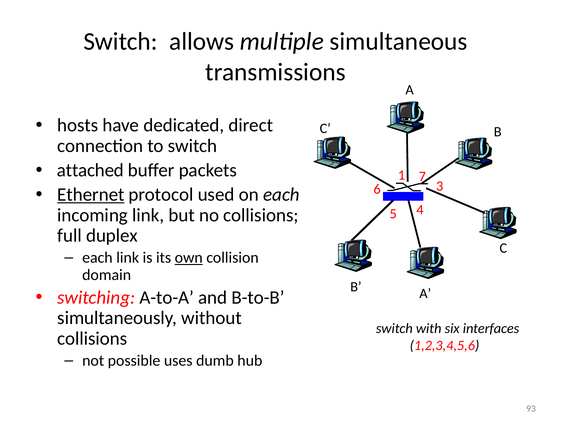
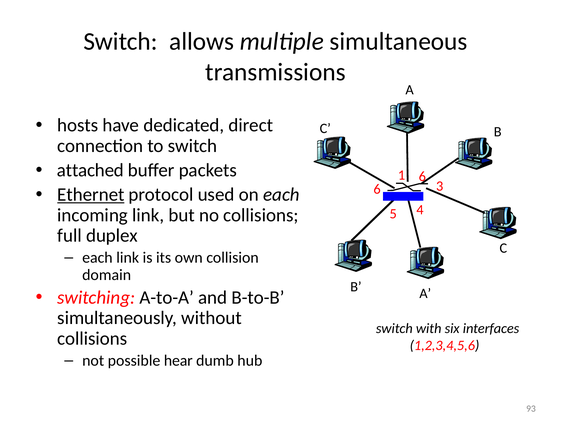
1 7: 7 -> 6
own underline: present -> none
uses: uses -> hear
